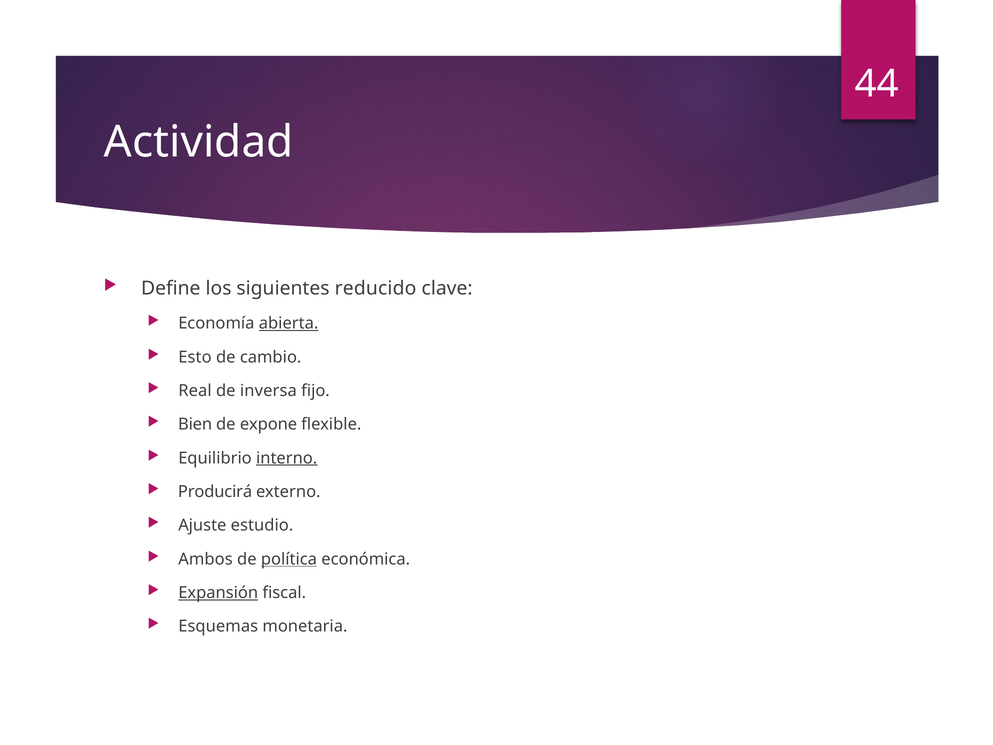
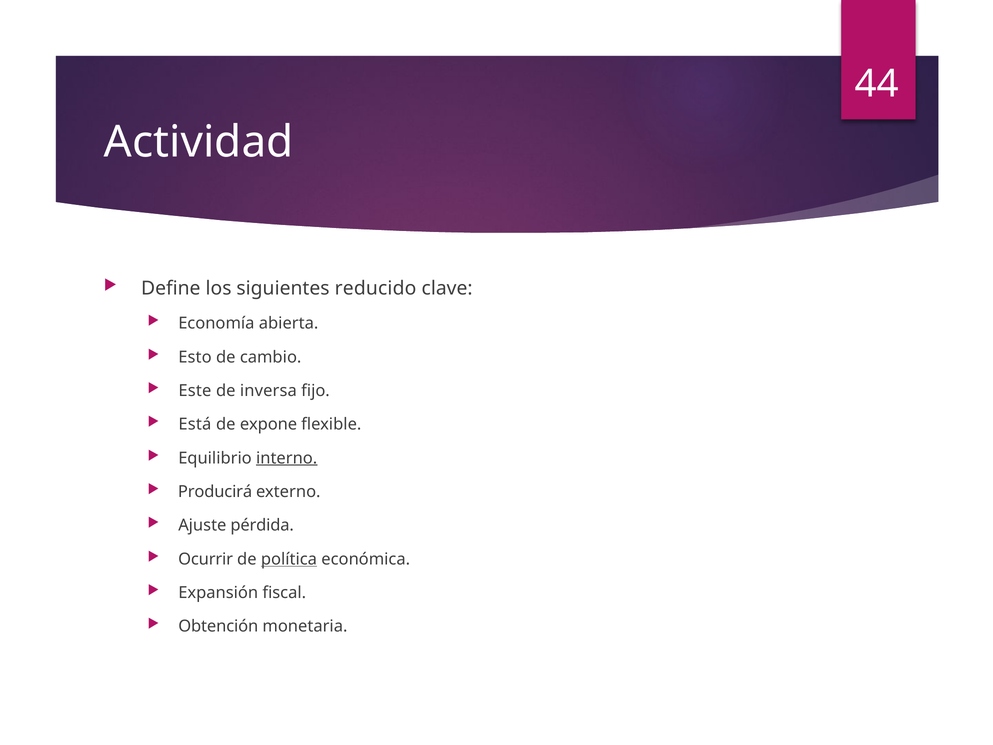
abierta underline: present -> none
Real: Real -> Este
Bien: Bien -> Está
estudio: estudio -> pérdida
Ambos: Ambos -> Ocurrir
Expansión underline: present -> none
Esquemas: Esquemas -> Obtención
